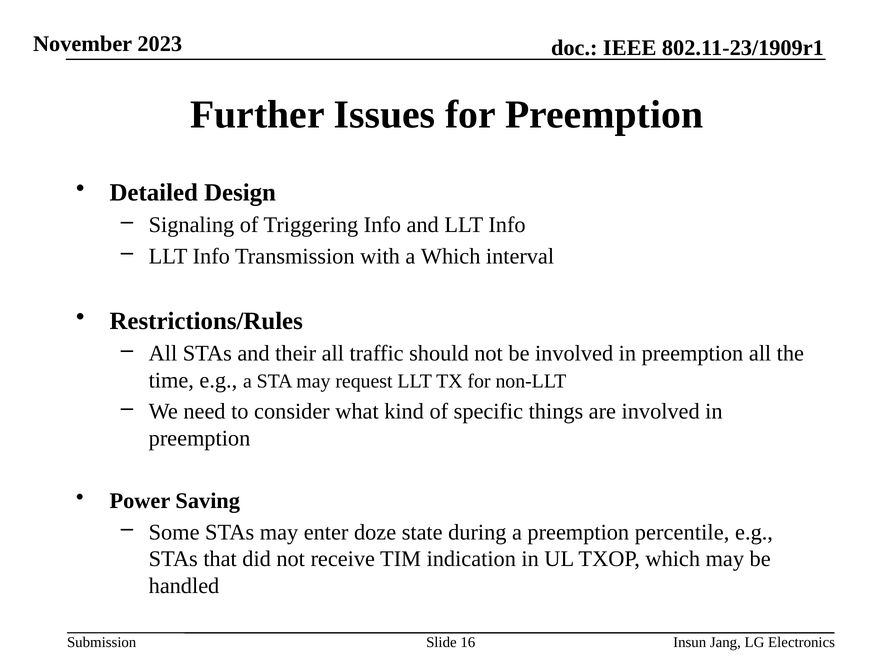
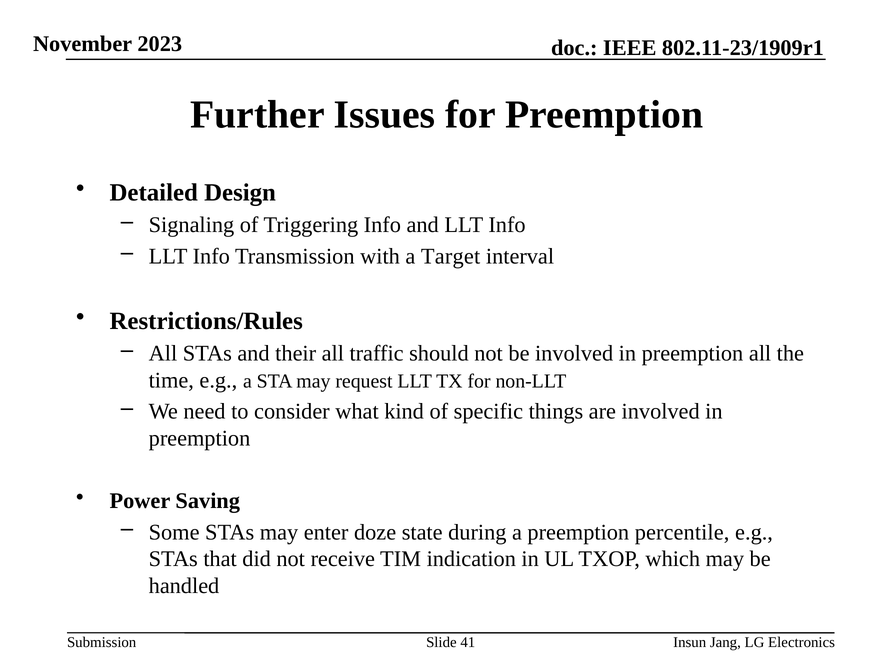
a Which: Which -> Target
16: 16 -> 41
